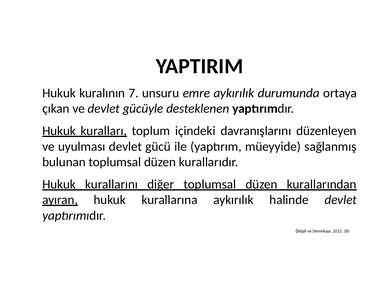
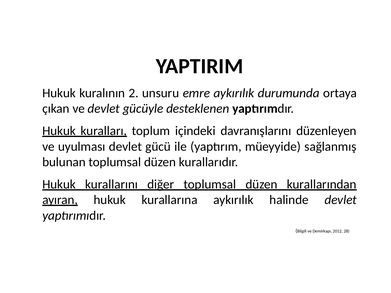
7: 7 -> 2
